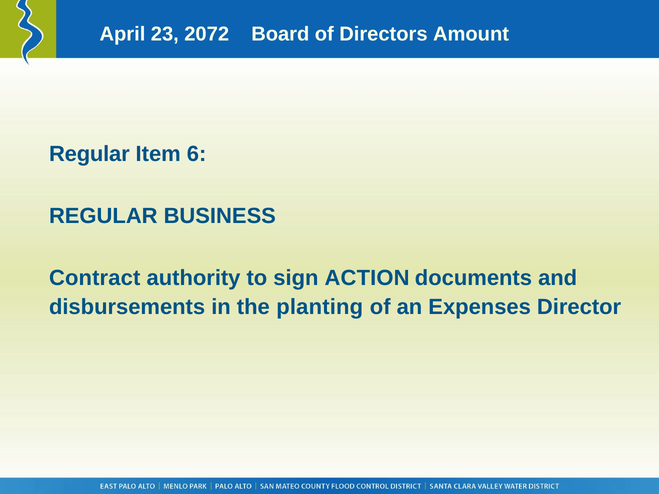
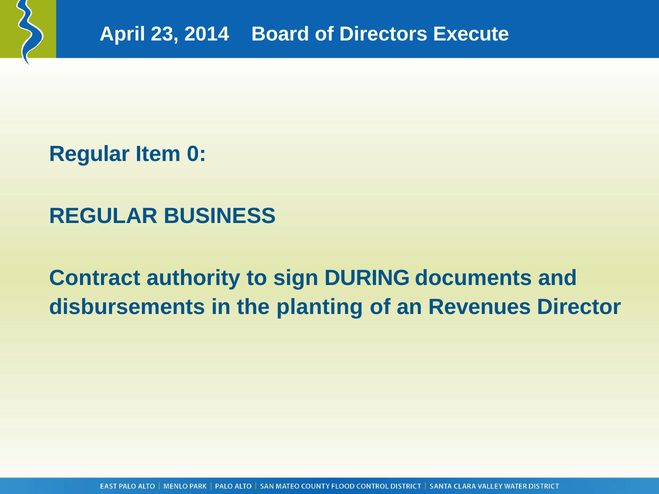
2072: 2072 -> 2014
Amount: Amount -> Execute
6: 6 -> 0
ACTION: ACTION -> DURING
Expenses: Expenses -> Revenues
